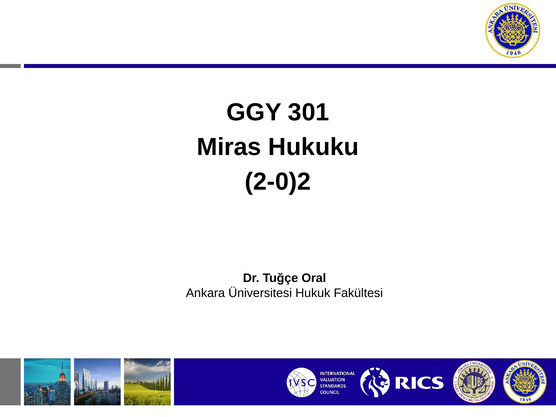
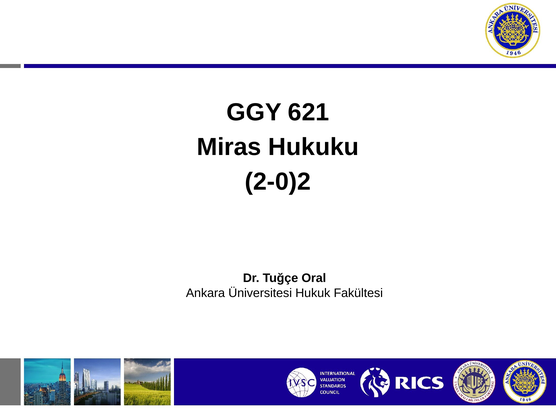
301: 301 -> 621
